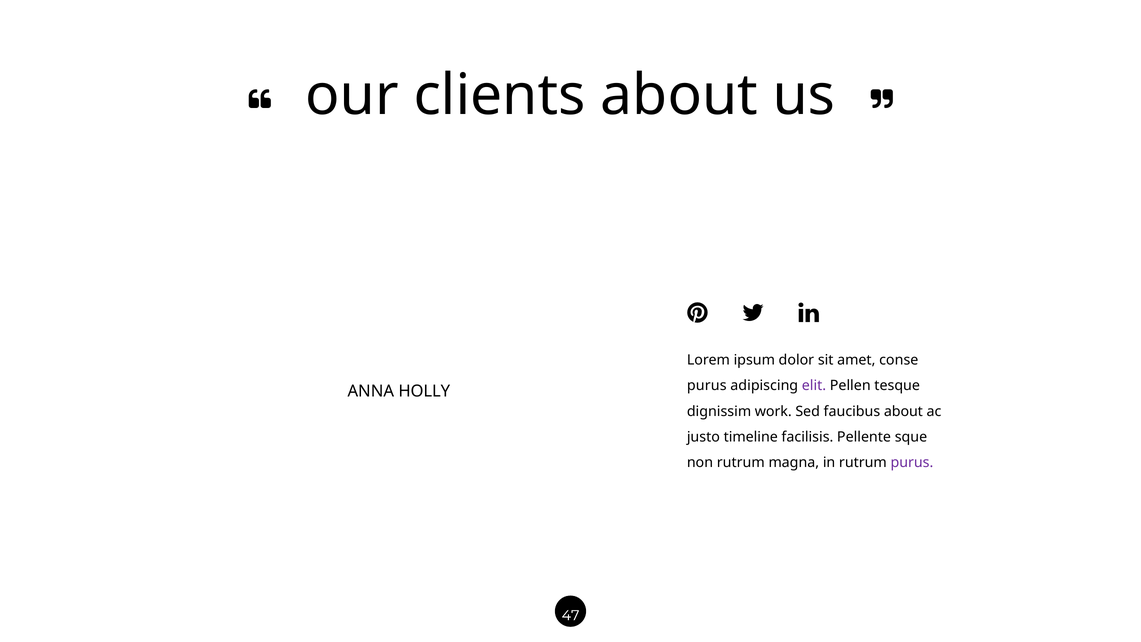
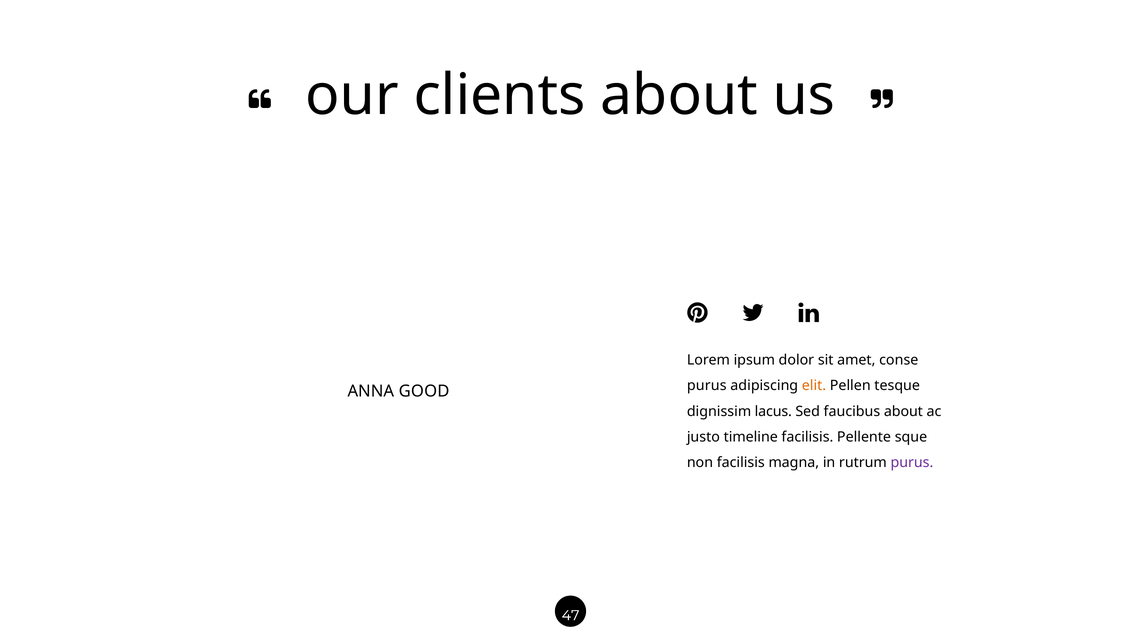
elit colour: purple -> orange
HOLLY: HOLLY -> GOOD
work: work -> lacus
non rutrum: rutrum -> facilisis
